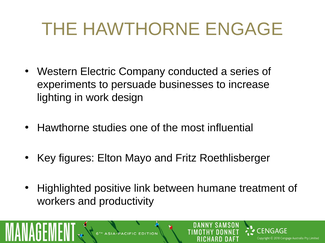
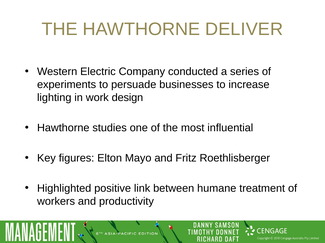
ENGAGE: ENGAGE -> DELIVER
